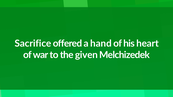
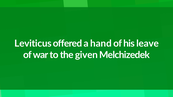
Sacrifice: Sacrifice -> Leviticus
heart: heart -> leave
